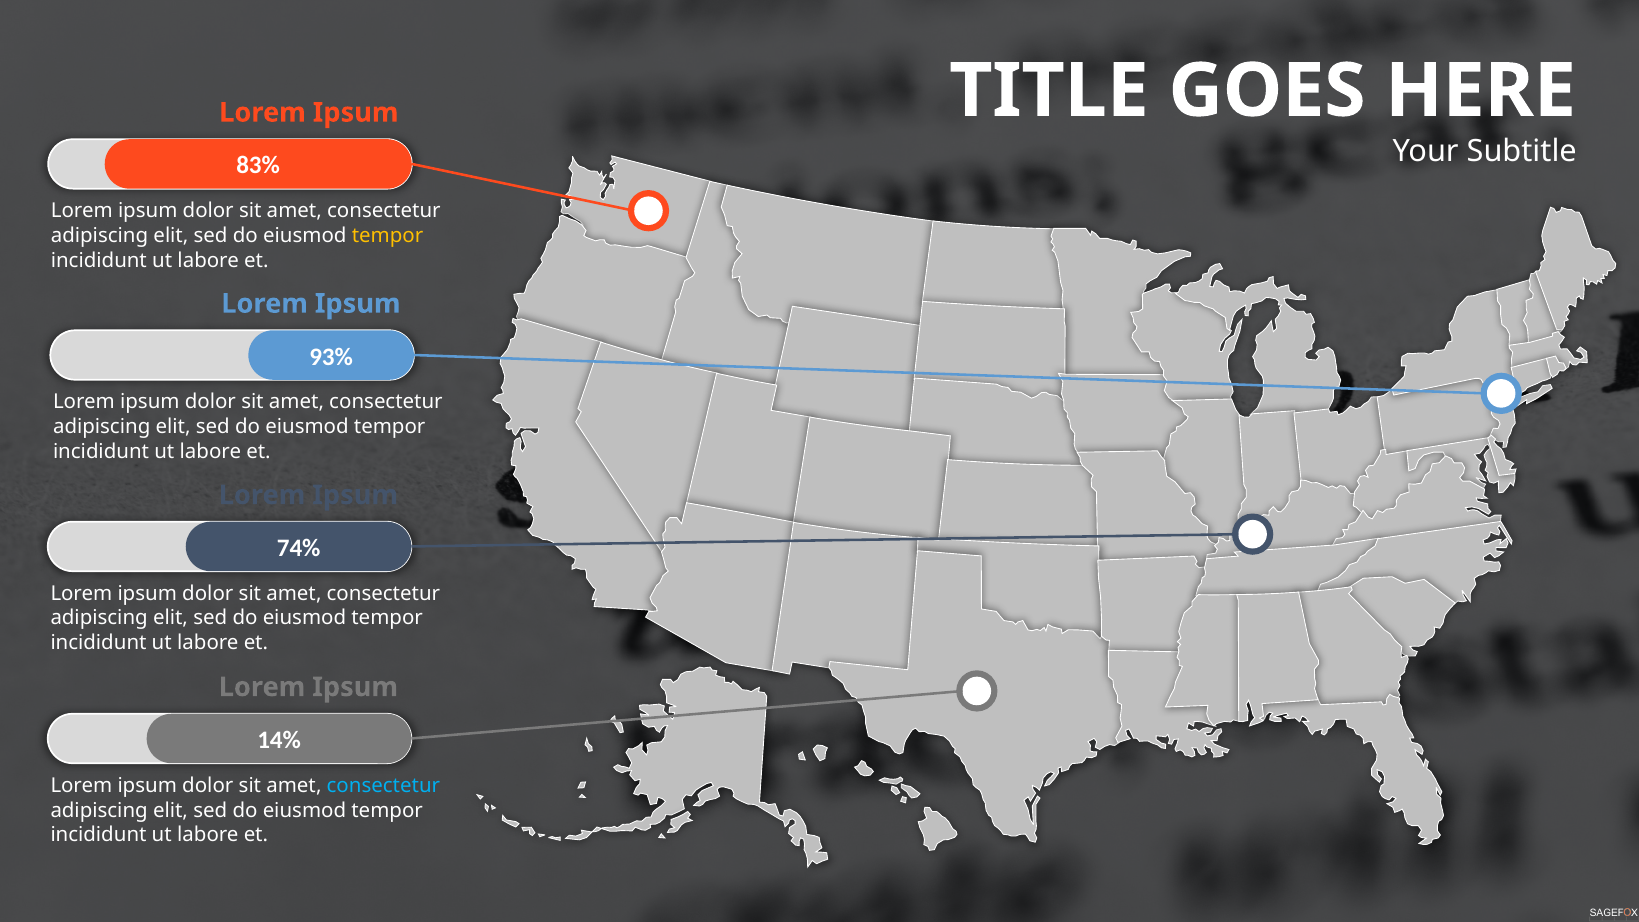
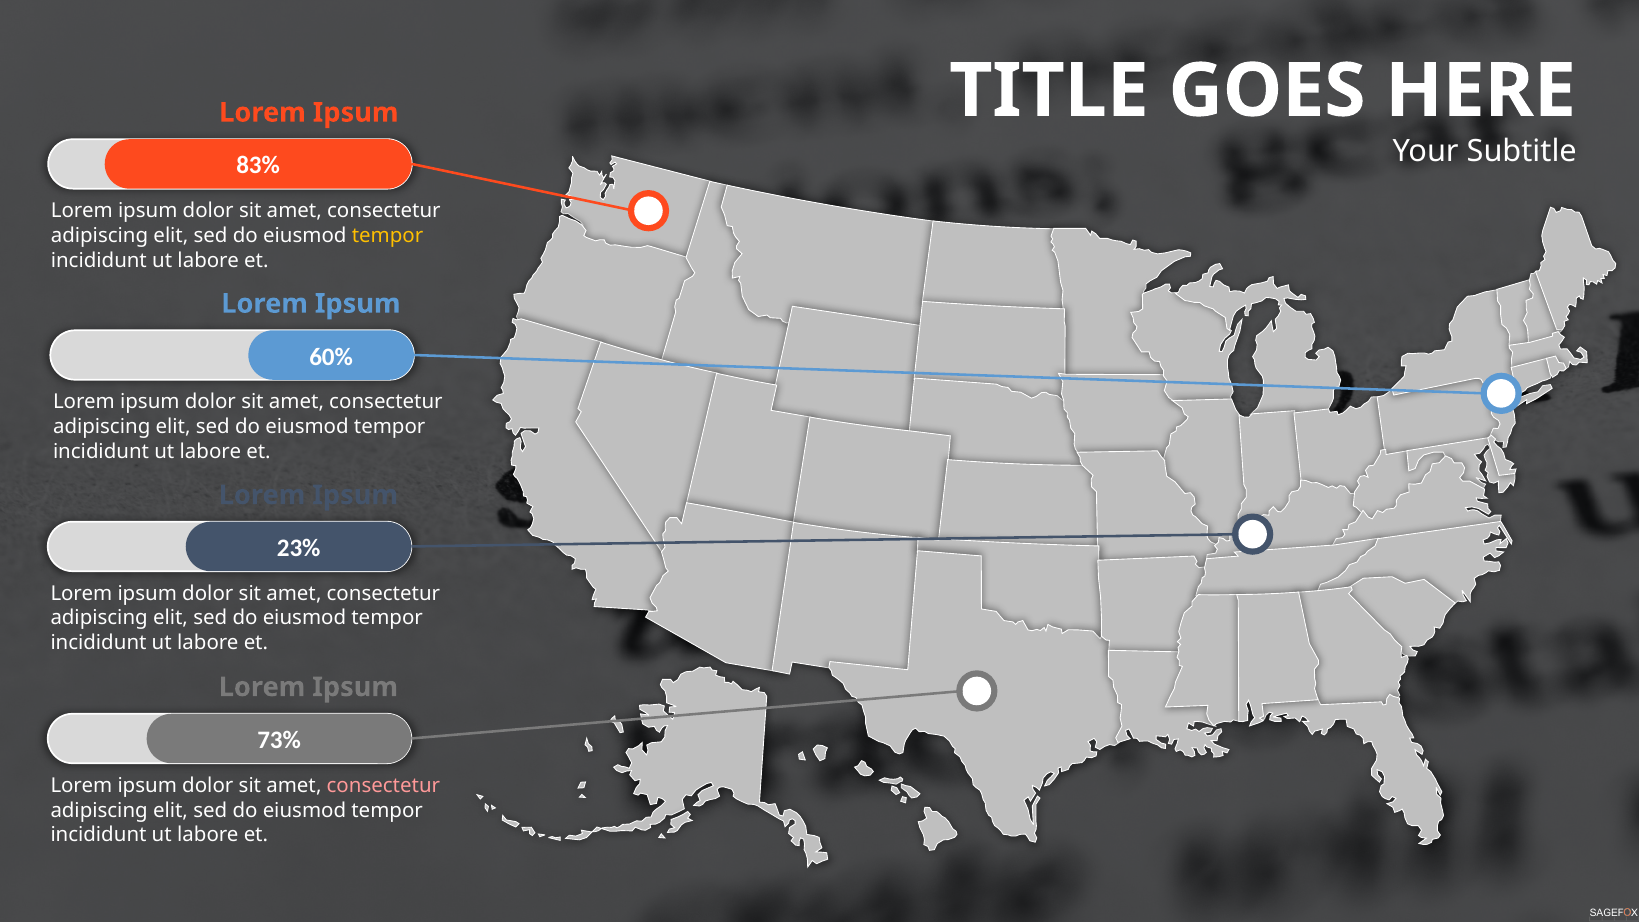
93%: 93% -> 60%
74%: 74% -> 23%
14%: 14% -> 73%
consectetur at (383, 786) colour: light blue -> pink
